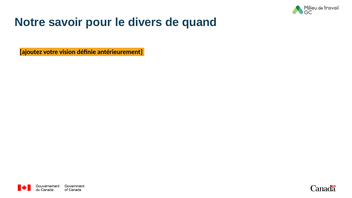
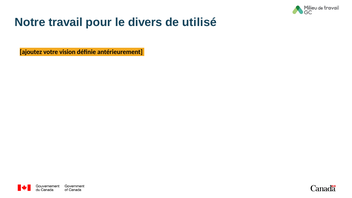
savoir: savoir -> travail
quand: quand -> utilisé
